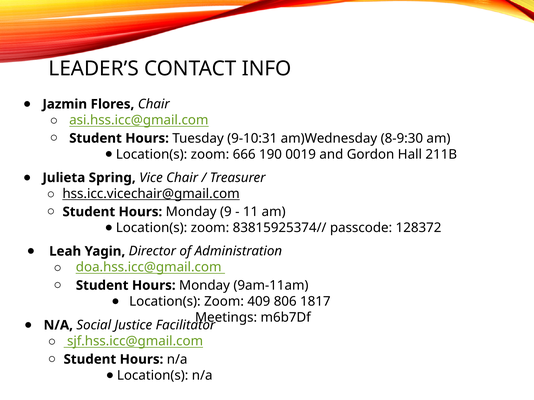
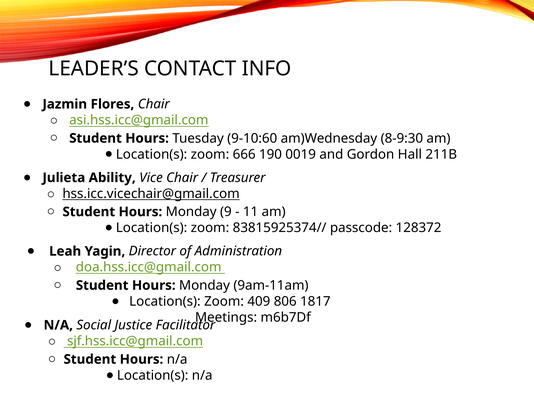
9-10:31: 9-10:31 -> 9-10:60
Spring: Spring -> Ability
